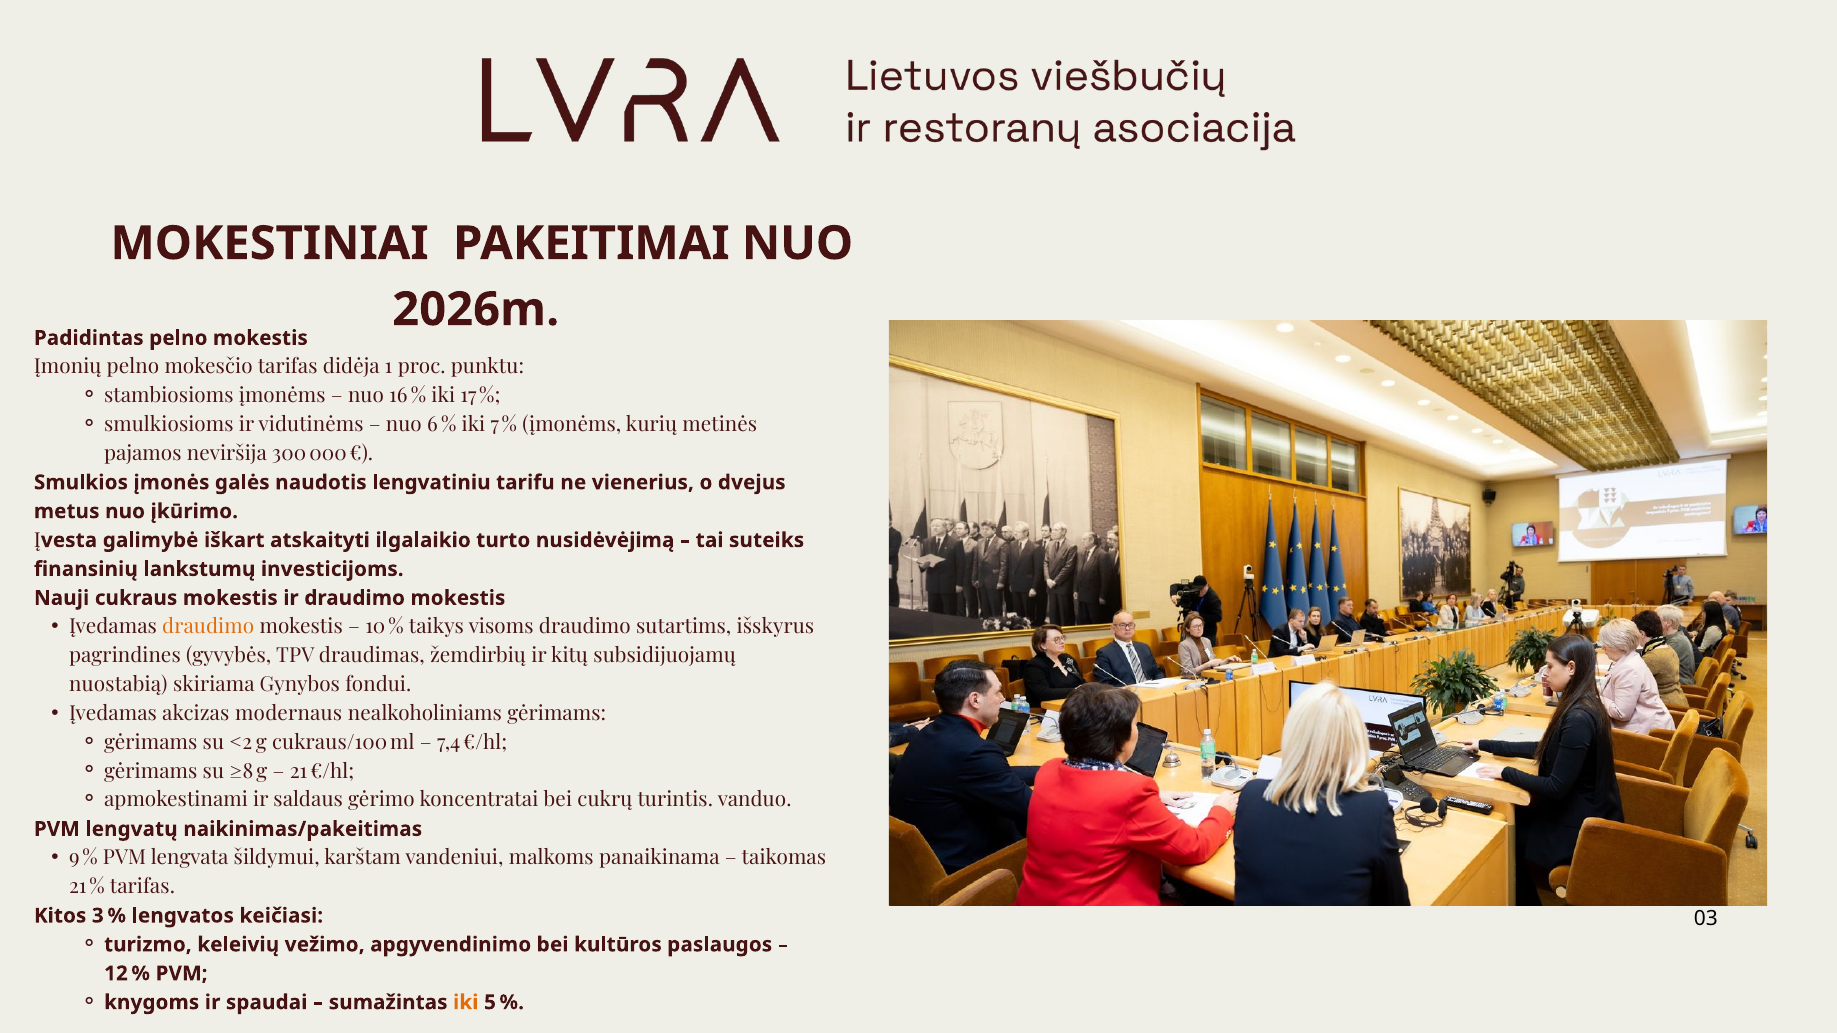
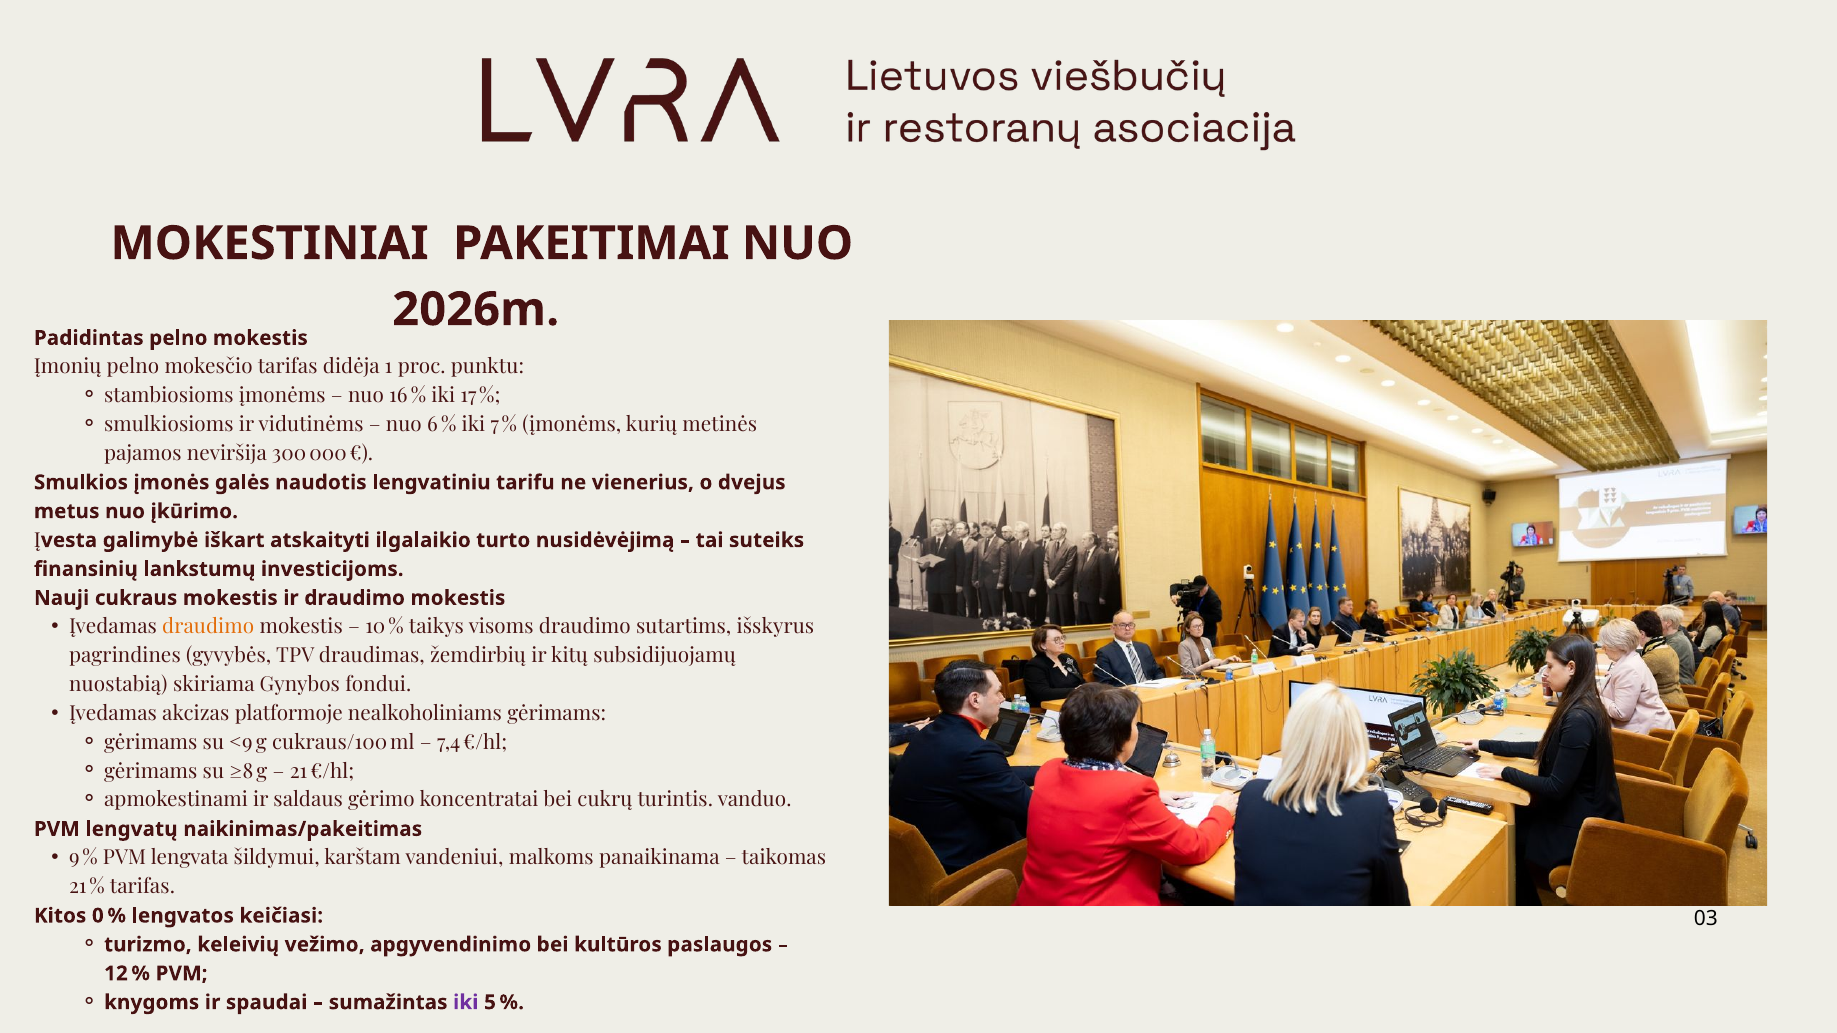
modernaus: modernaus -> platformoje
<2: <2 -> <9
3: 3 -> 0
iki at (466, 1003) colour: orange -> purple
